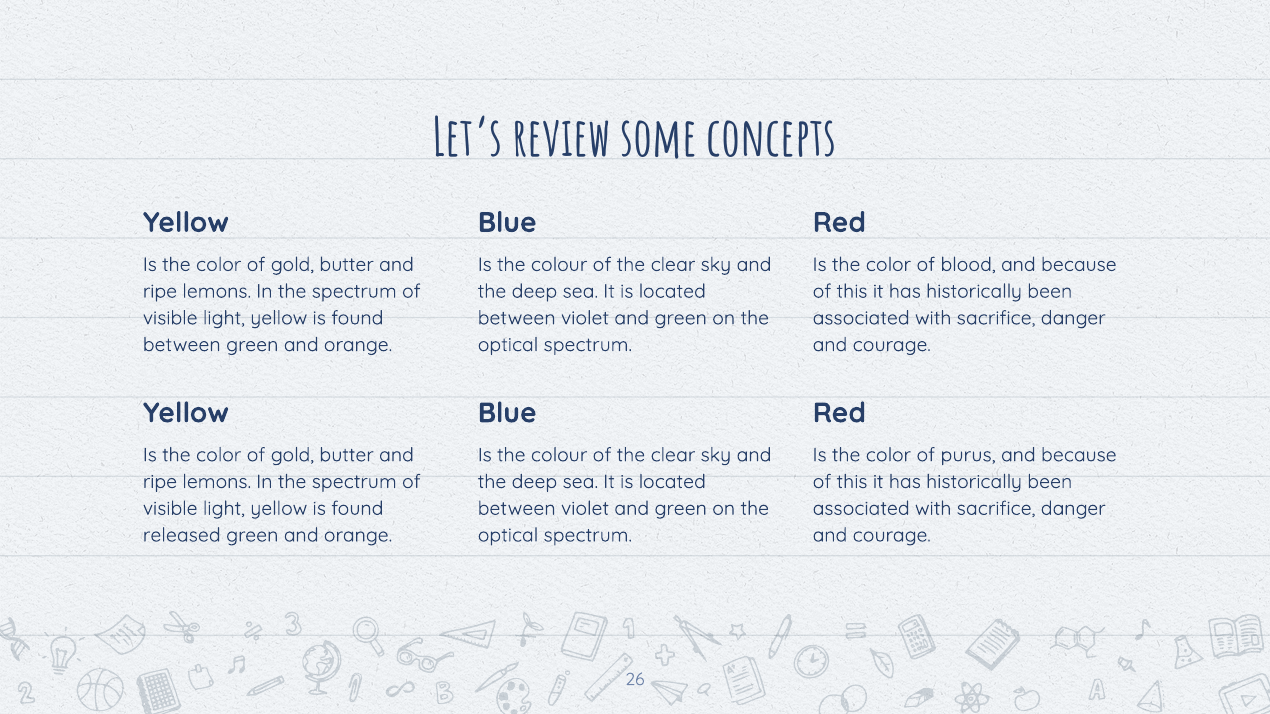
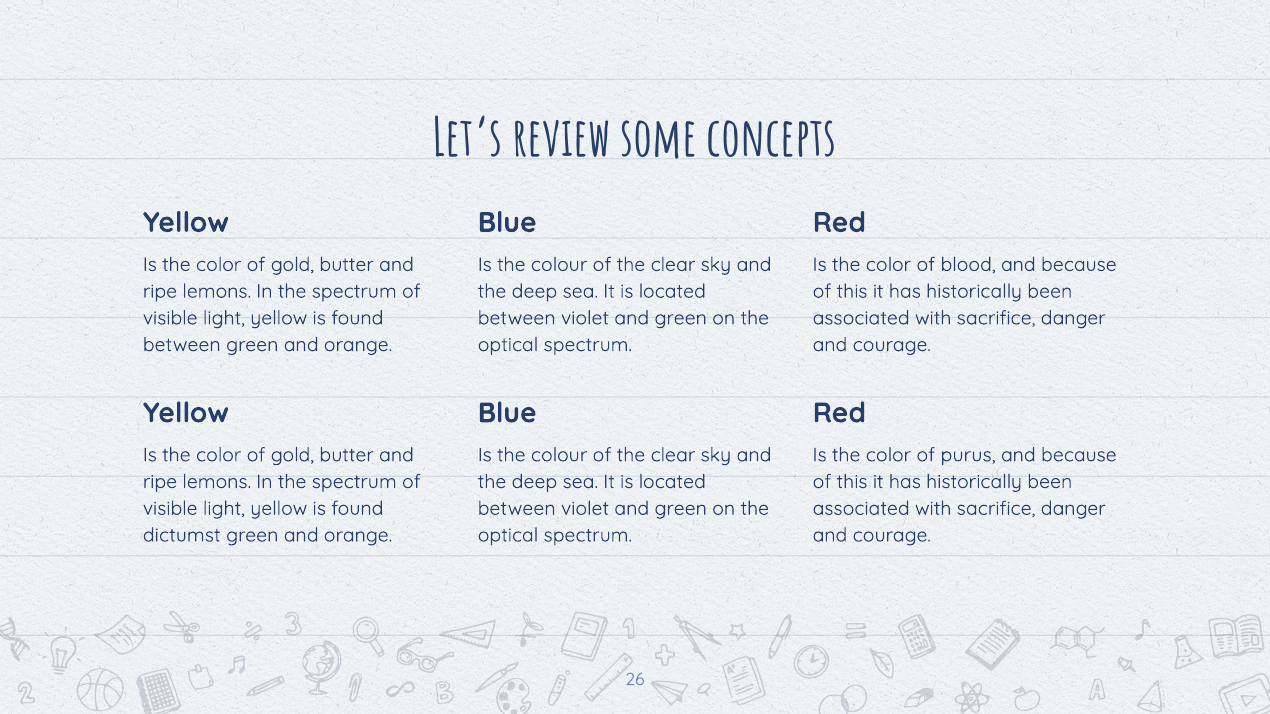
released: released -> dictumst
